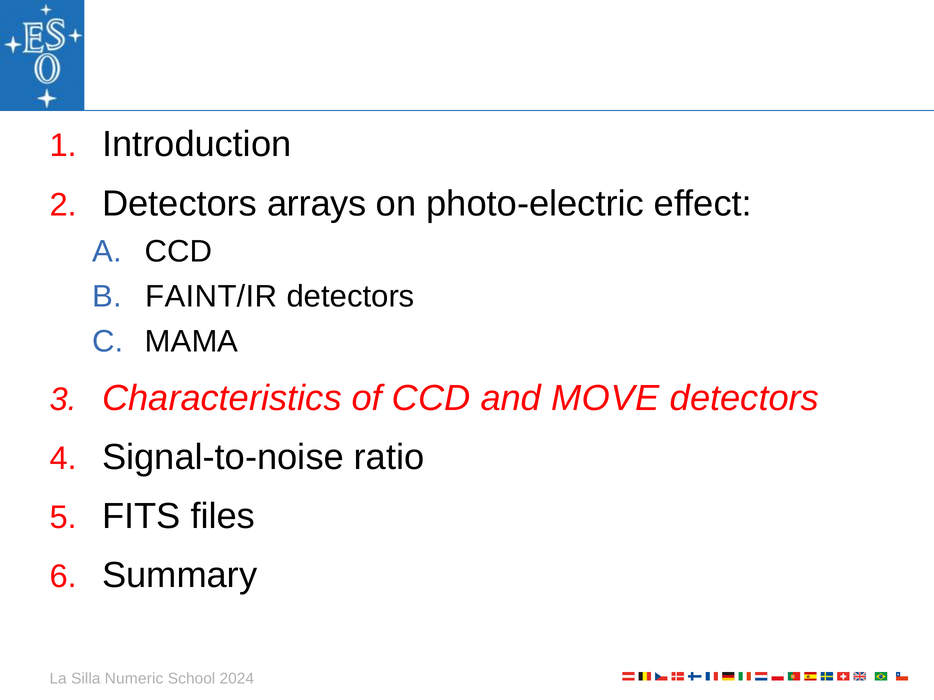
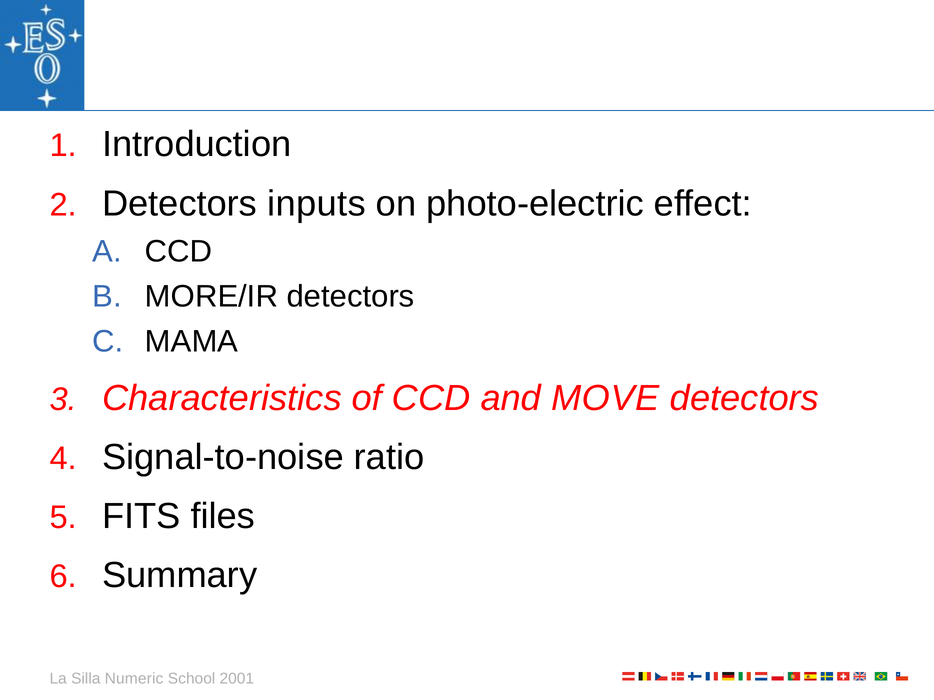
arrays: arrays -> inputs
FAINT/IR: FAINT/IR -> MORE/IR
2024: 2024 -> 2001
